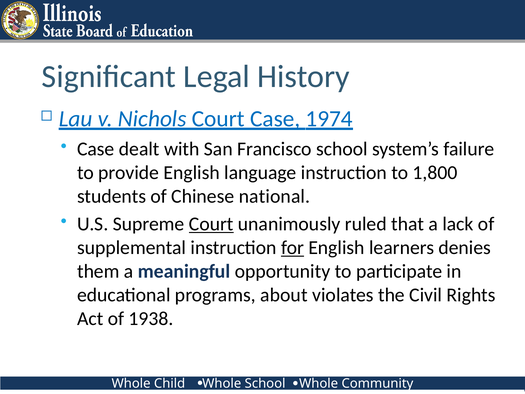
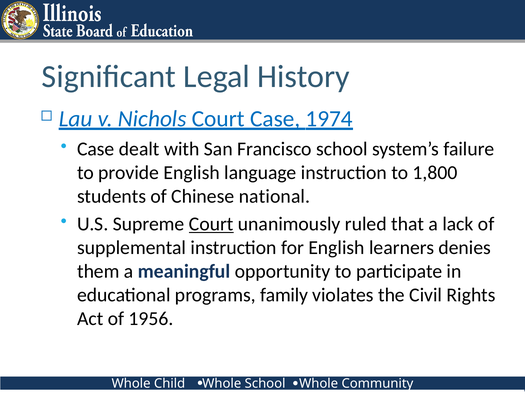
for underline: present -> none
about: about -> family
1938: 1938 -> 1956
